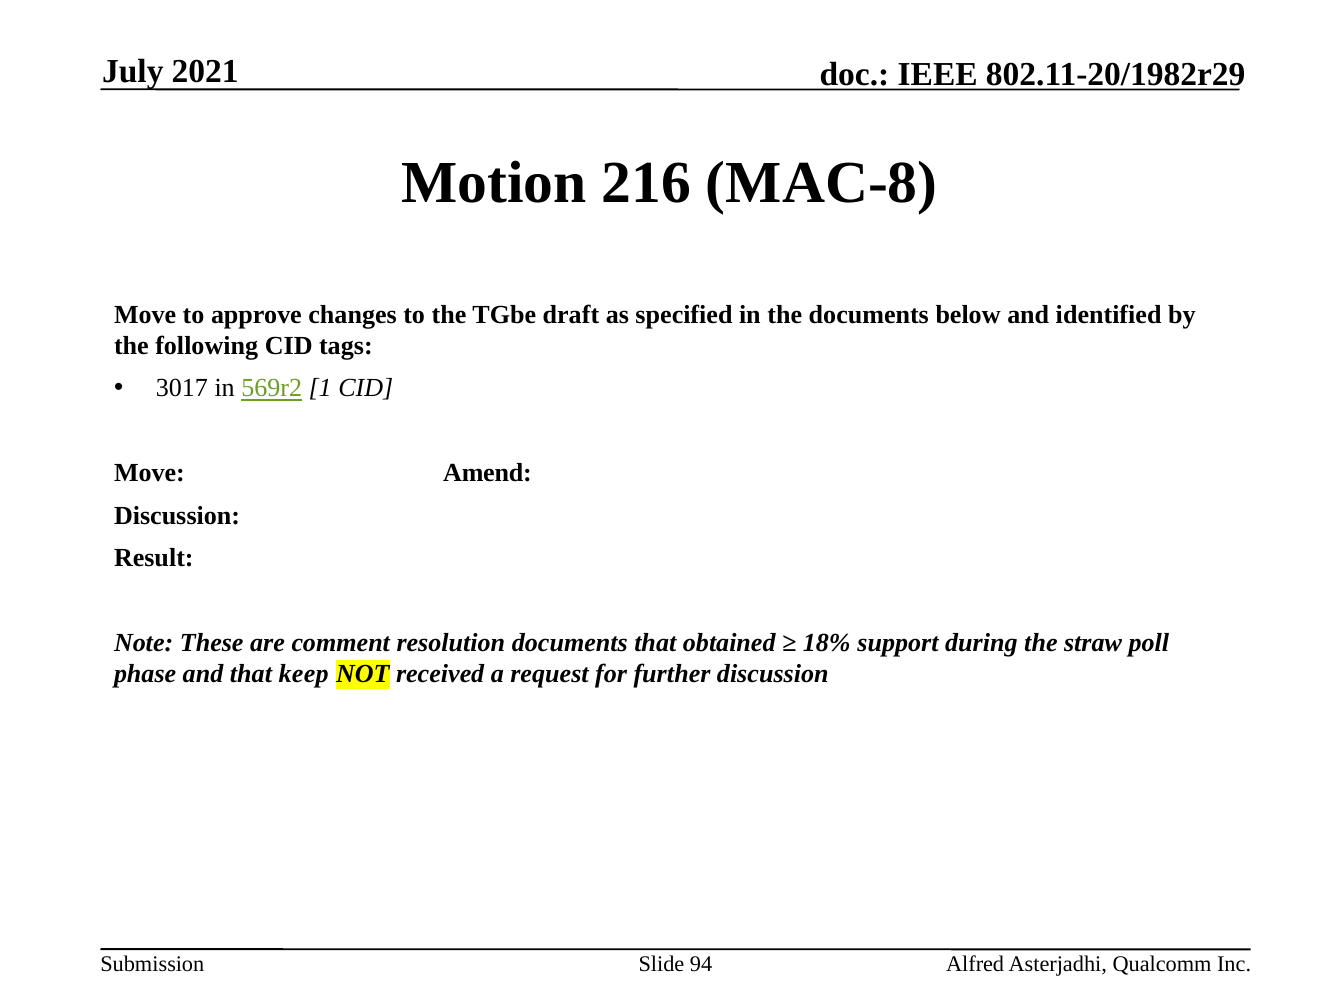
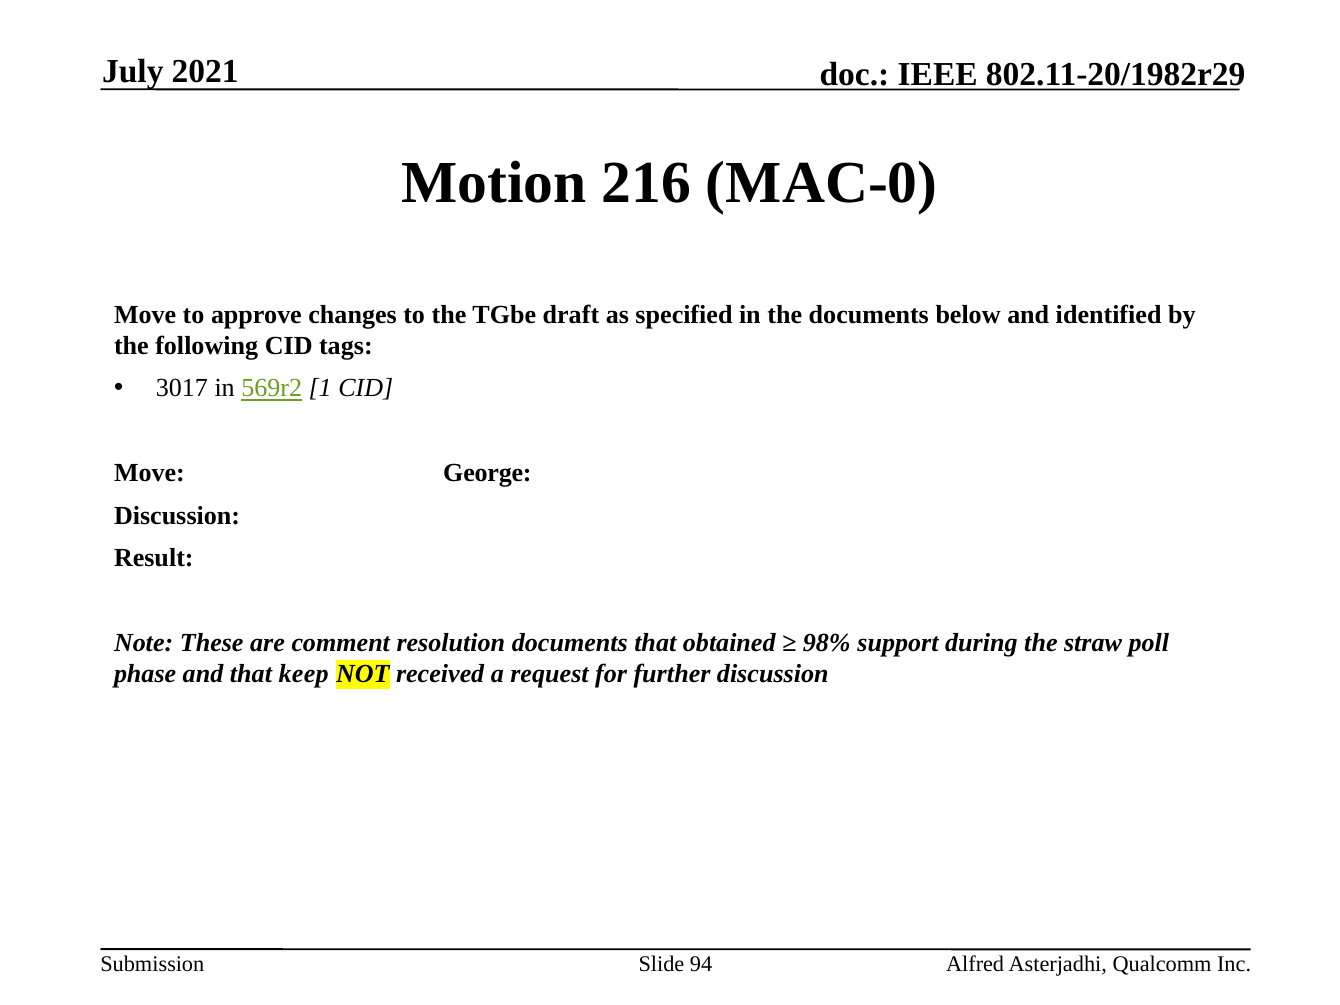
MAC-8: MAC-8 -> MAC-0
Amend: Amend -> George
18%: 18% -> 98%
